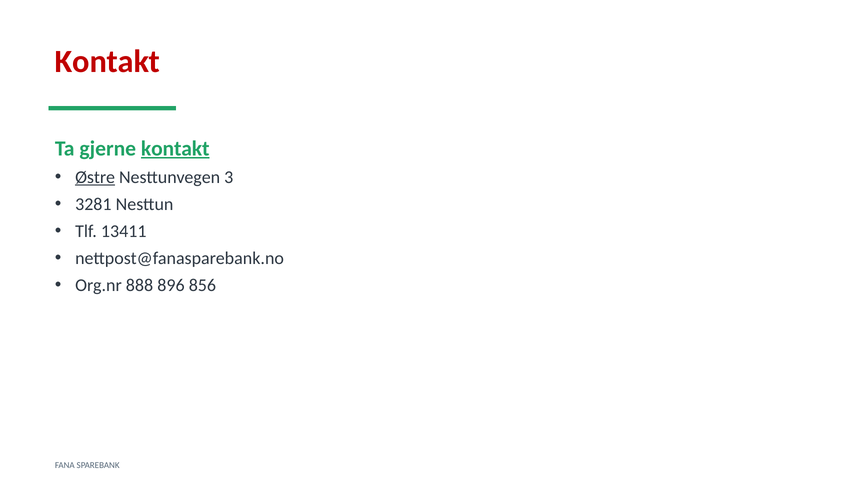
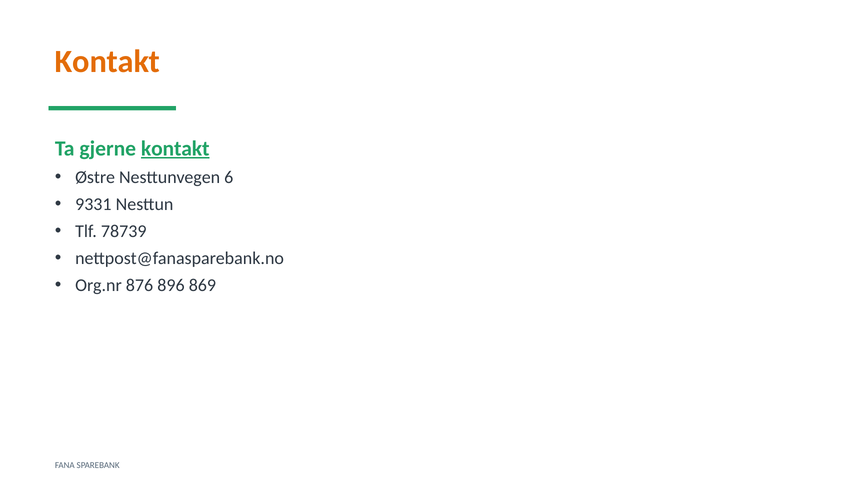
Kontakt at (108, 62) colour: red -> orange
Østre underline: present -> none
3: 3 -> 6
3281: 3281 -> 9331
13411: 13411 -> 78739
888: 888 -> 876
856: 856 -> 869
